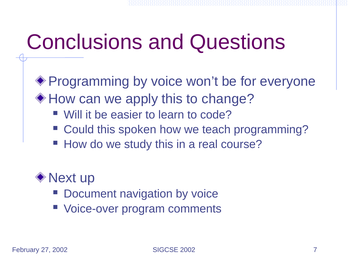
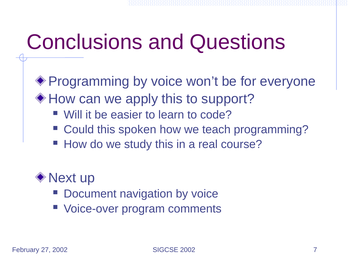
change: change -> support
